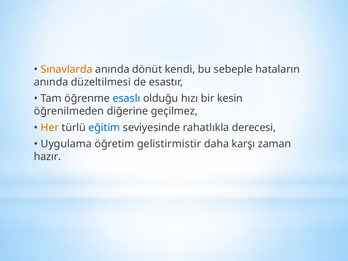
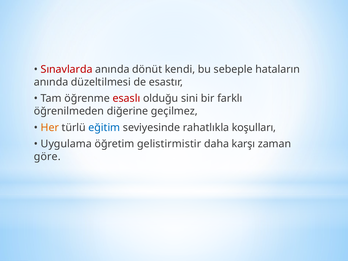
Sınavlarda colour: orange -> red
esaslı colour: blue -> red
hızı: hızı -> sini
kesin: kesin -> farklı
derecesi: derecesi -> koşulları
hazır: hazır -> göre
